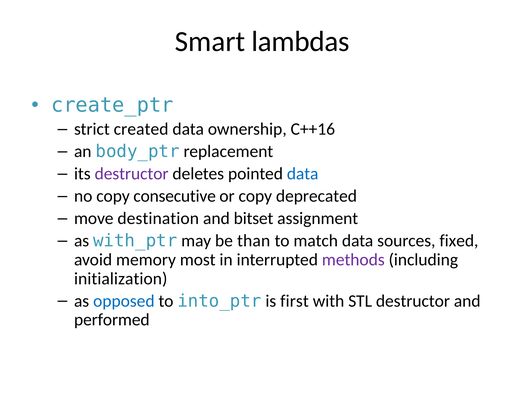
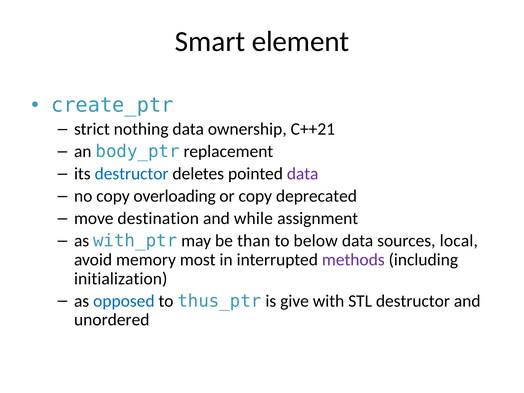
lambdas: lambdas -> element
created: created -> nothing
C++16: C++16 -> C++21
destructor at (132, 174) colour: purple -> blue
data at (303, 174) colour: blue -> purple
consecutive: consecutive -> overloading
bitset: bitset -> while
match: match -> below
fixed: fixed -> local
into_ptr: into_ptr -> thus_ptr
first: first -> give
performed: performed -> unordered
